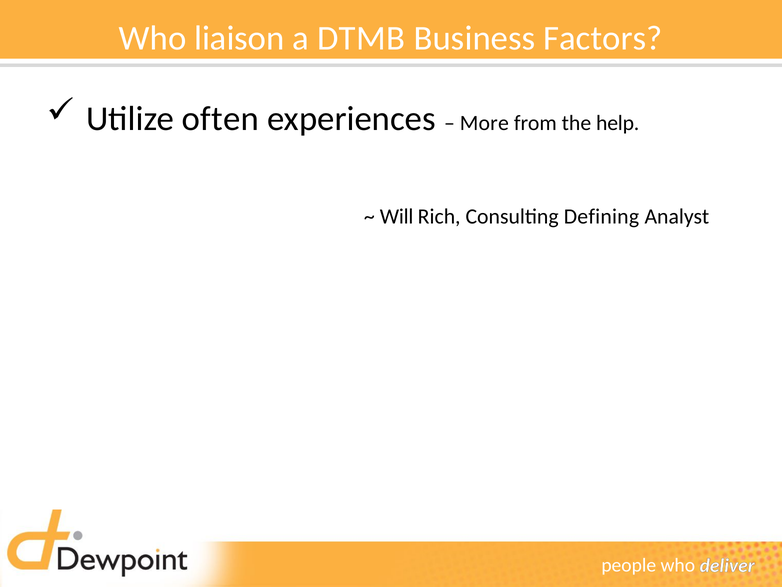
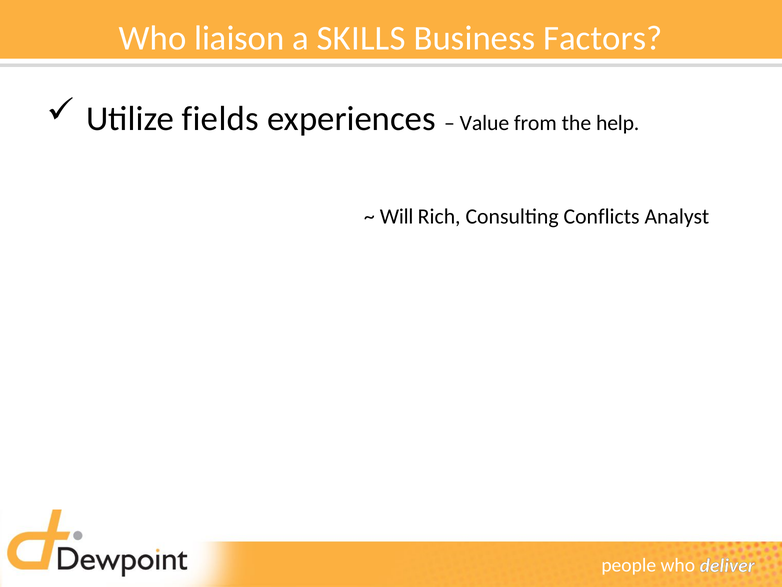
DTMB: DTMB -> SKILLS
often: often -> fields
More: More -> Value
Defining: Defining -> Conflicts
